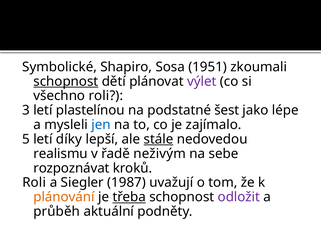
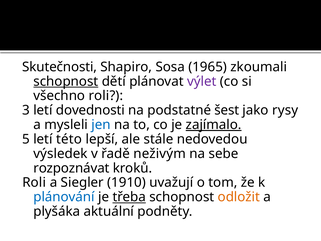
Symbolické: Symbolické -> Skutečnosti
1951: 1951 -> 1965
plastelínou: plastelínou -> dovednosti
lépe: lépe -> rysy
zajímalo underline: none -> present
díky: díky -> této
stále underline: present -> none
realismu: realismu -> výsledek
1987: 1987 -> 1910
plánování colour: orange -> blue
odložit colour: purple -> orange
průběh: průběh -> plyšáka
